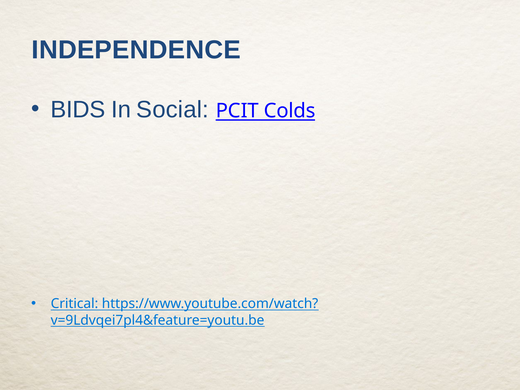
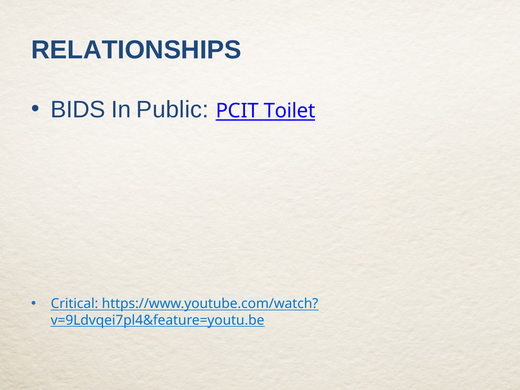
INDEPENDENCE: INDEPENDENCE -> RELATIONSHIPS
Social: Social -> Public
Colds: Colds -> Toilet
